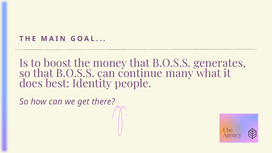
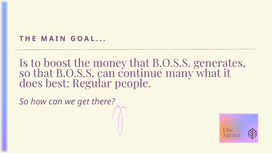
Identity: Identity -> Regular
